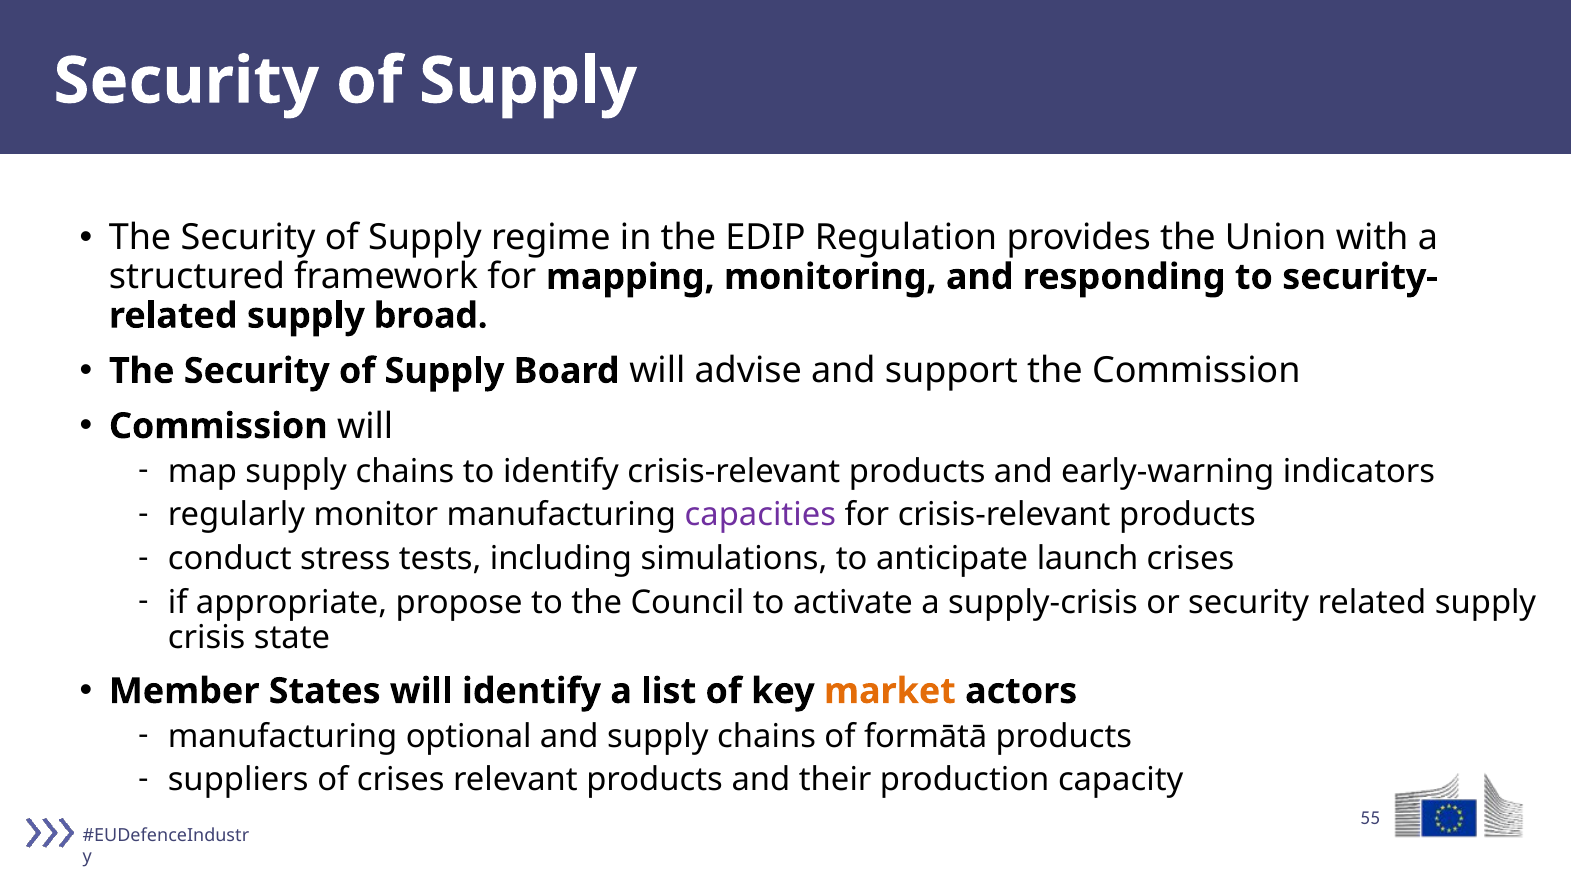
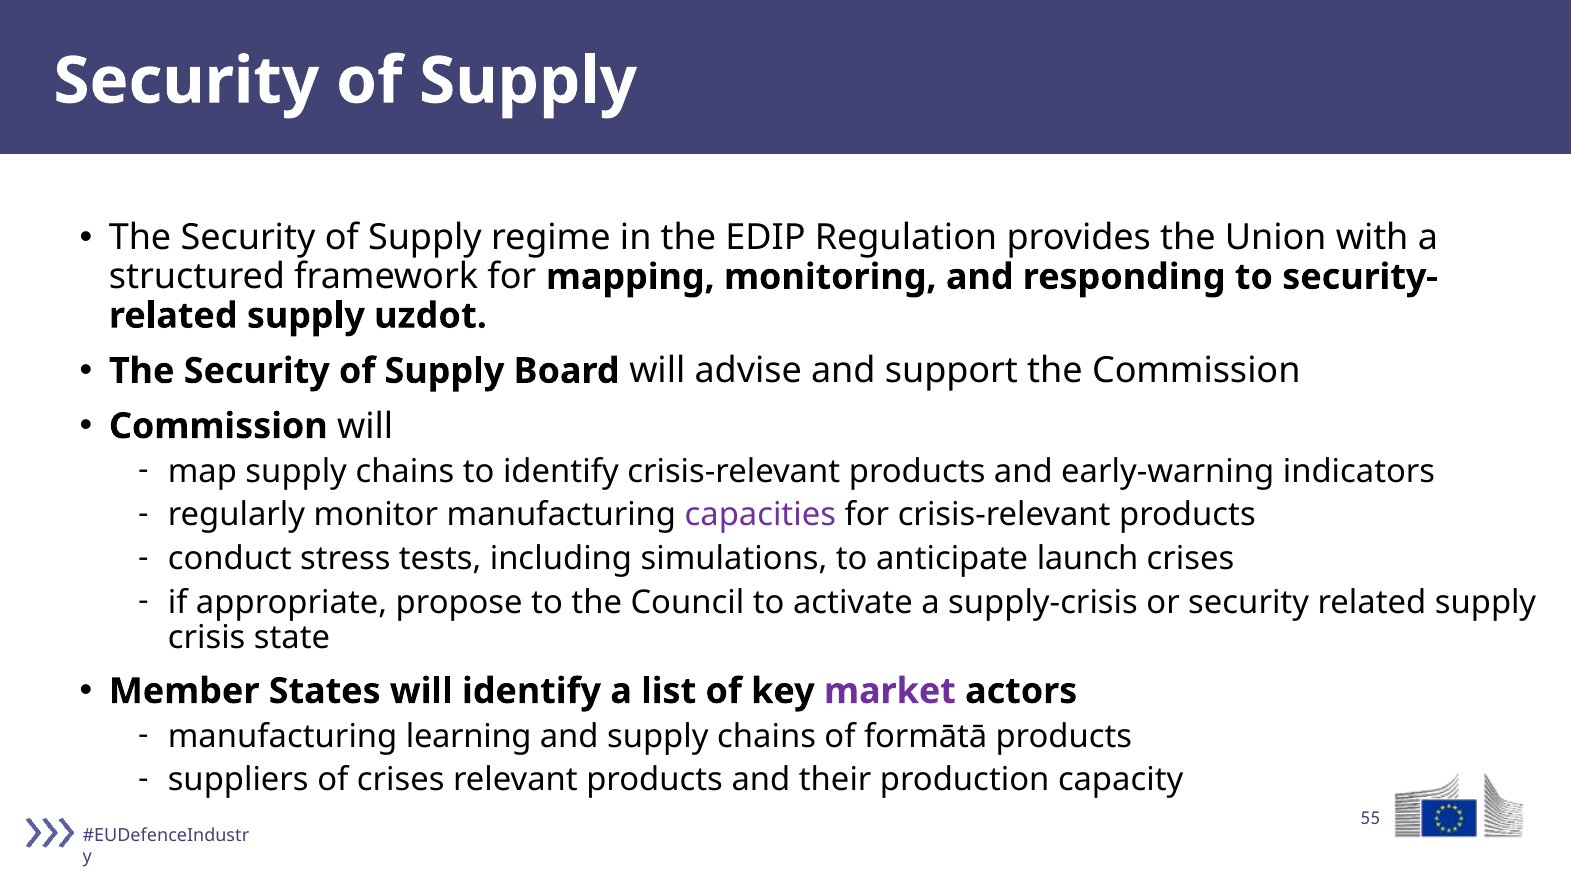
broad: broad -> uzdot
market colour: orange -> purple
optional: optional -> learning
